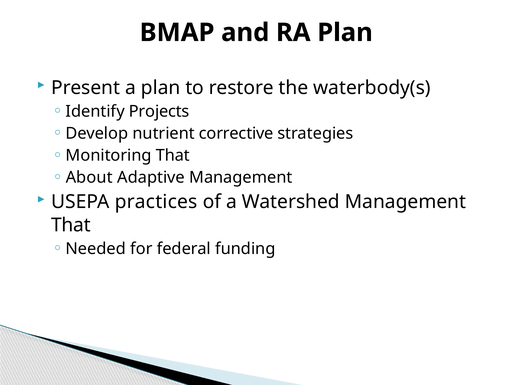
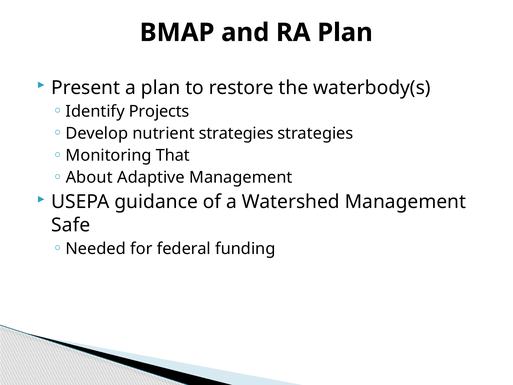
nutrient corrective: corrective -> strategies
practices: practices -> guidance
That at (71, 225): That -> Safe
